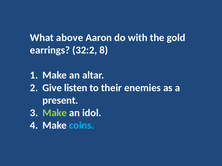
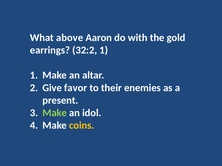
32:2 8: 8 -> 1
listen: listen -> favor
coins colour: light blue -> yellow
